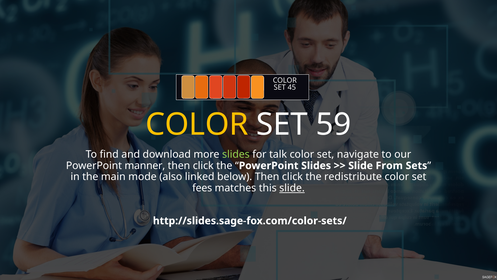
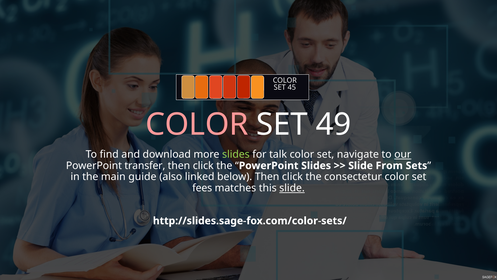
COLOR at (197, 124) colour: yellow -> pink
59: 59 -> 49
our underline: none -> present
manner: manner -> transfer
mode: mode -> guide
redistribute: redistribute -> consectetur
